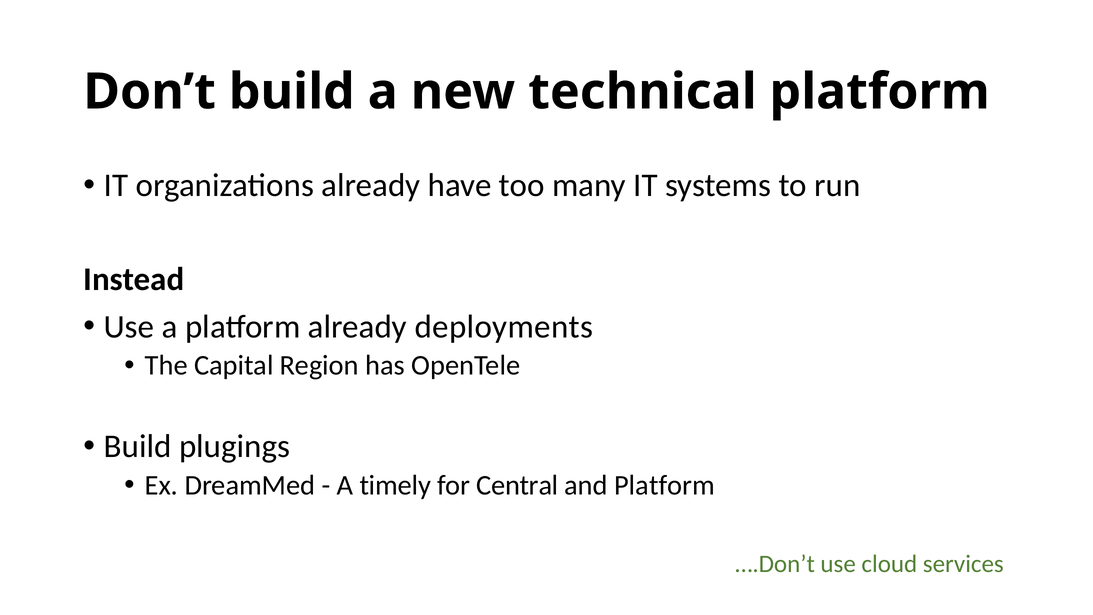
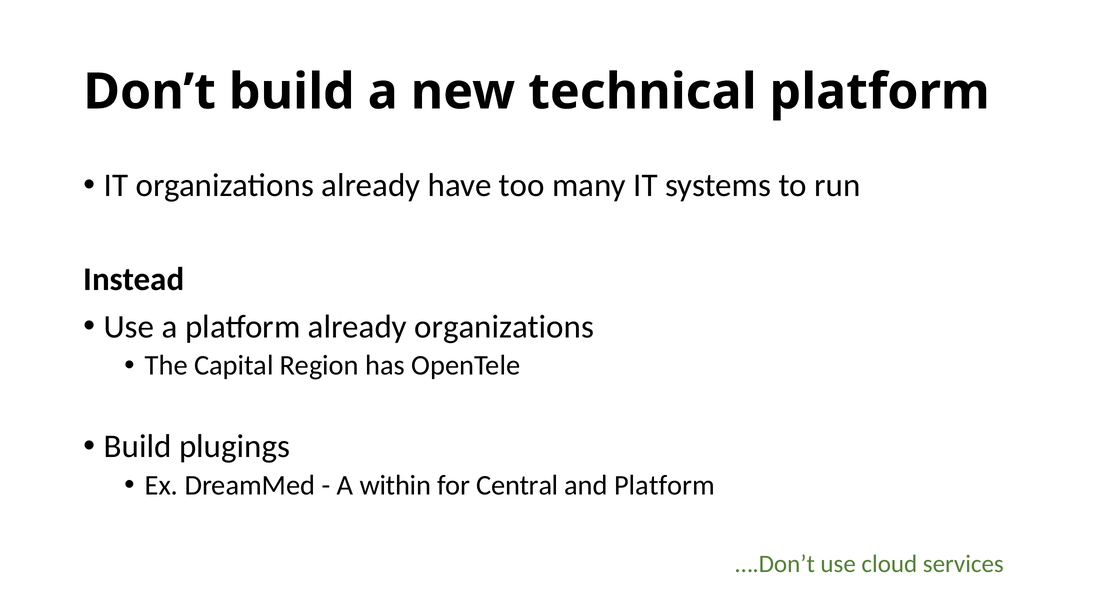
already deployments: deployments -> organizations
timely: timely -> within
